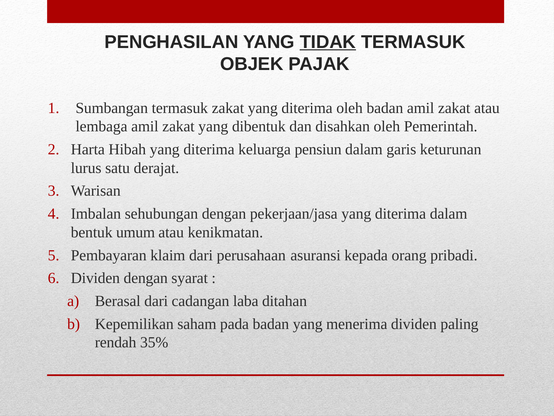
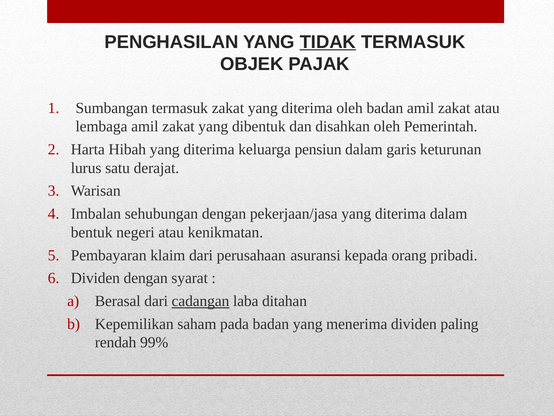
umum: umum -> negeri
cadangan underline: none -> present
35%: 35% -> 99%
